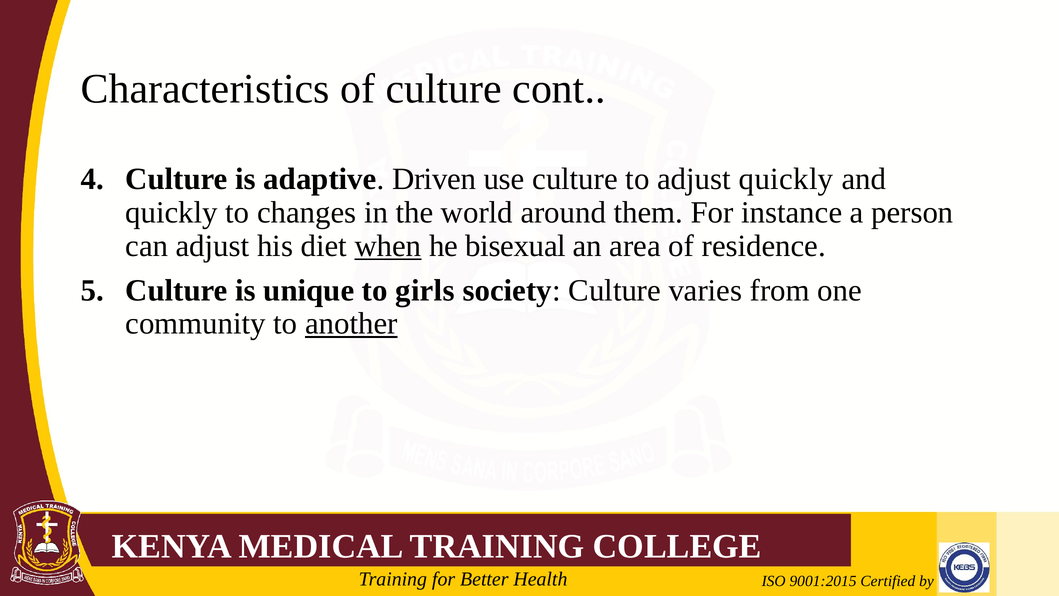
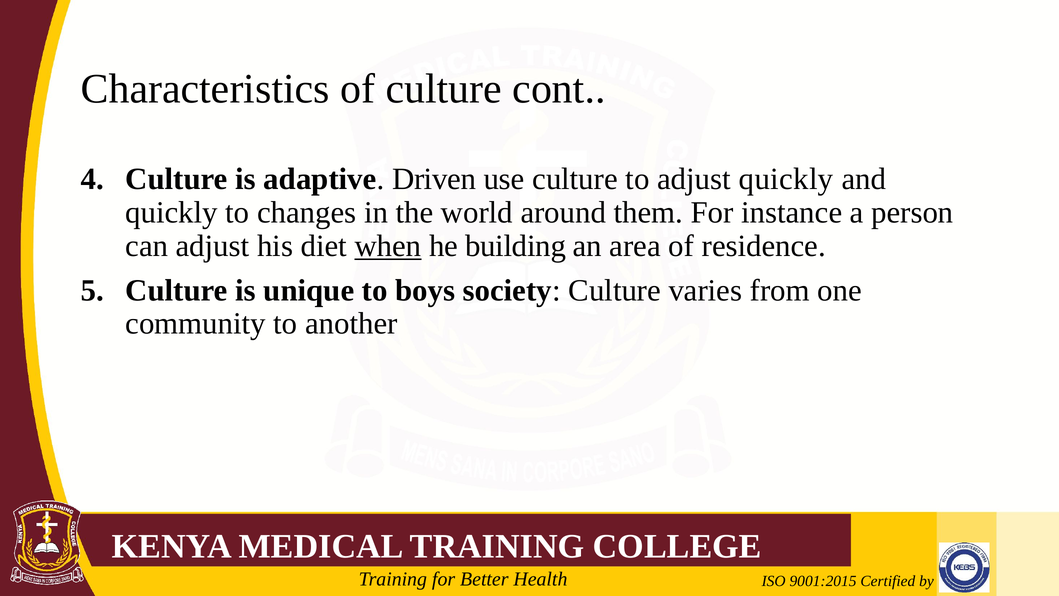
bisexual: bisexual -> building
girls: girls -> boys
another underline: present -> none
